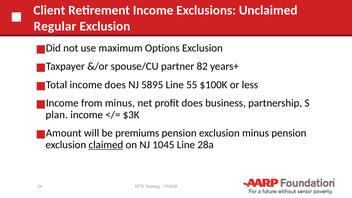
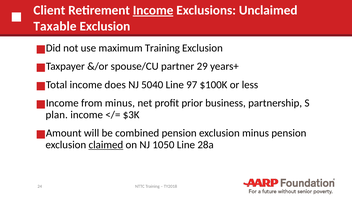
Income at (153, 10) underline: none -> present
Regular: Regular -> Taxable
maximum Options: Options -> Training
82: 82 -> 29
5895: 5895 -> 5040
55: 55 -> 97
profit does: does -> prior
premiums: premiums -> combined
1045: 1045 -> 1050
